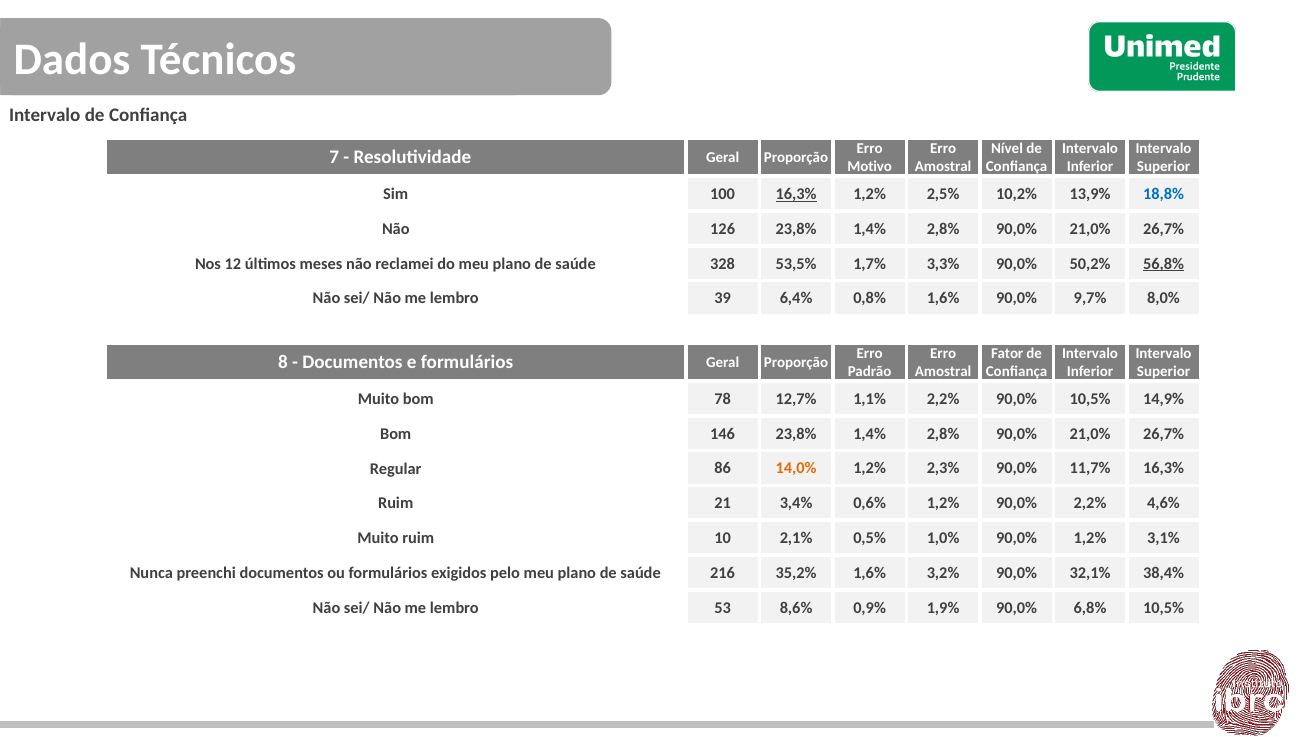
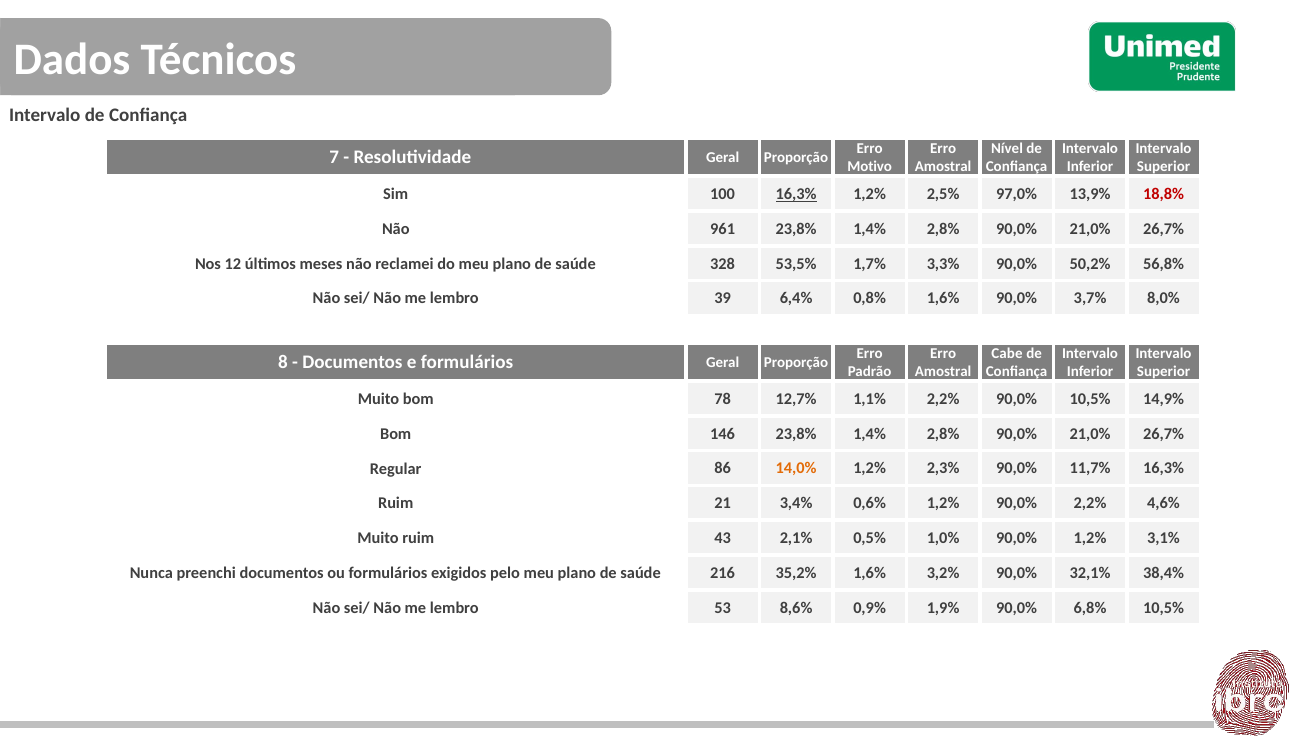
10,2%: 10,2% -> 97,0%
18,8% colour: blue -> red
126: 126 -> 961
56,8% underline: present -> none
9,7%: 9,7% -> 3,7%
Fator: Fator -> Cabe
10: 10 -> 43
